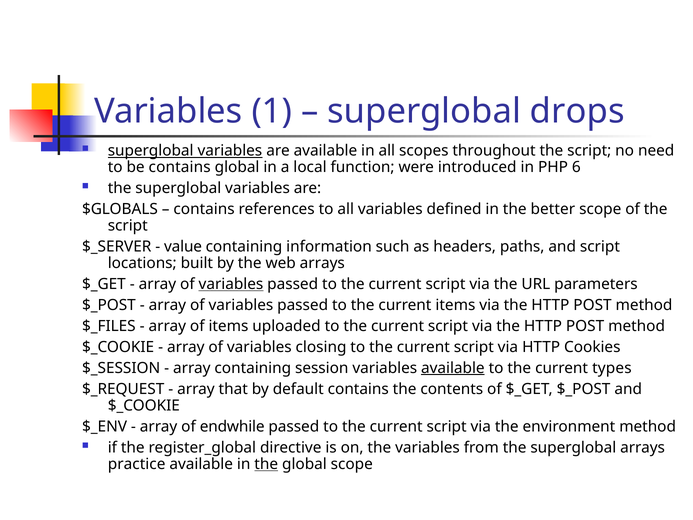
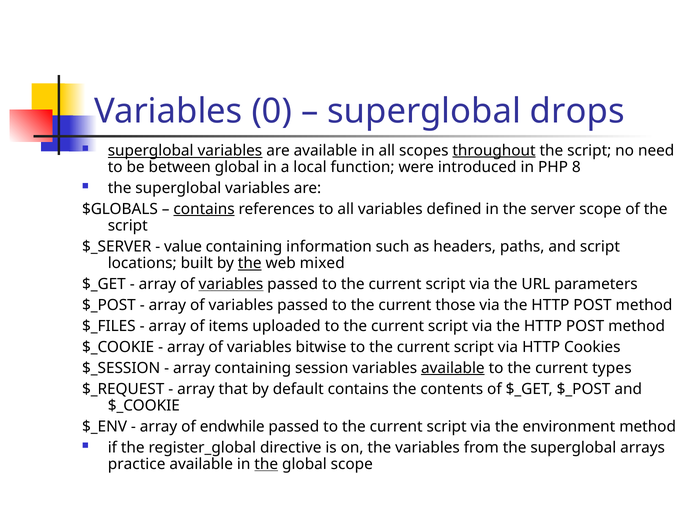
1: 1 -> 0
throughout underline: none -> present
be contains: contains -> between
6: 6 -> 8
contains at (204, 209) underline: none -> present
better: better -> server
the at (250, 263) underline: none -> present
web arrays: arrays -> mixed
current items: items -> those
closing: closing -> bitwise
